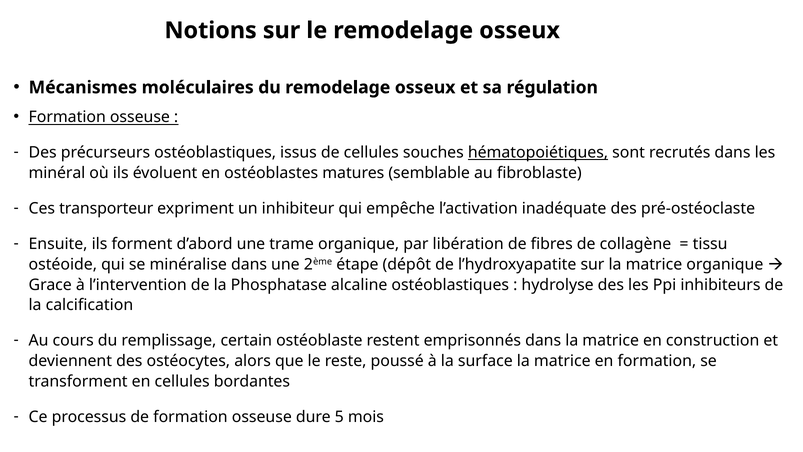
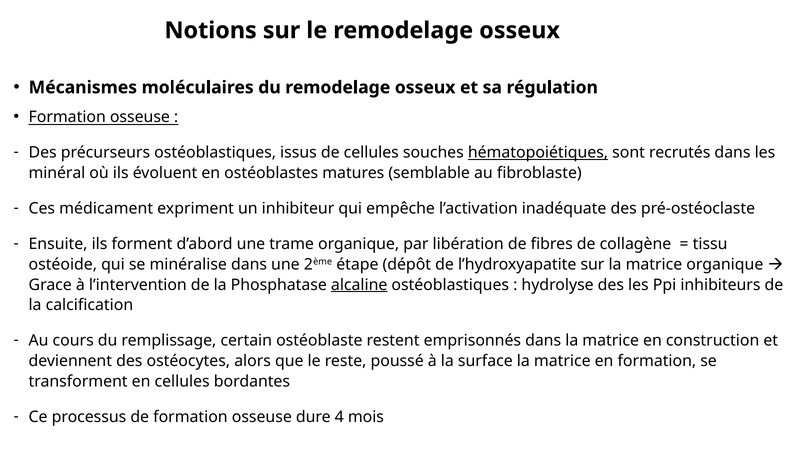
transporteur: transporteur -> médicament
alcaline underline: none -> present
5: 5 -> 4
